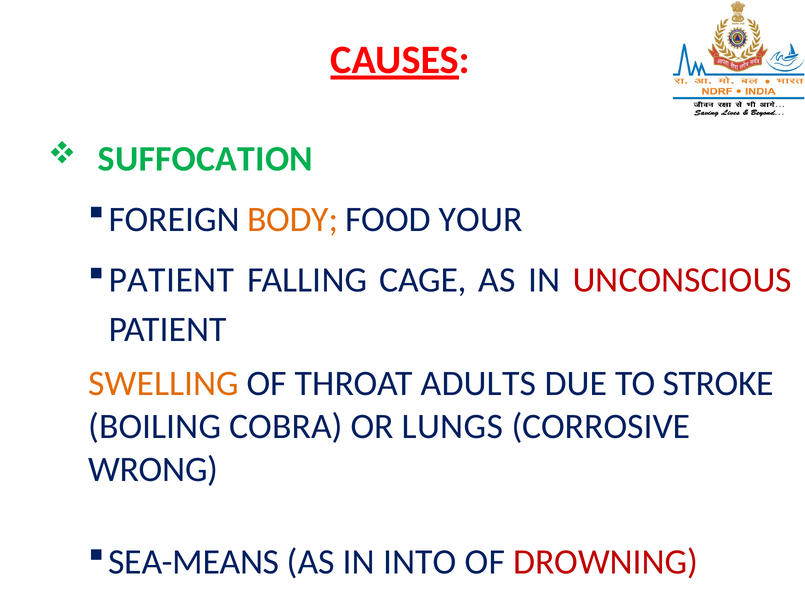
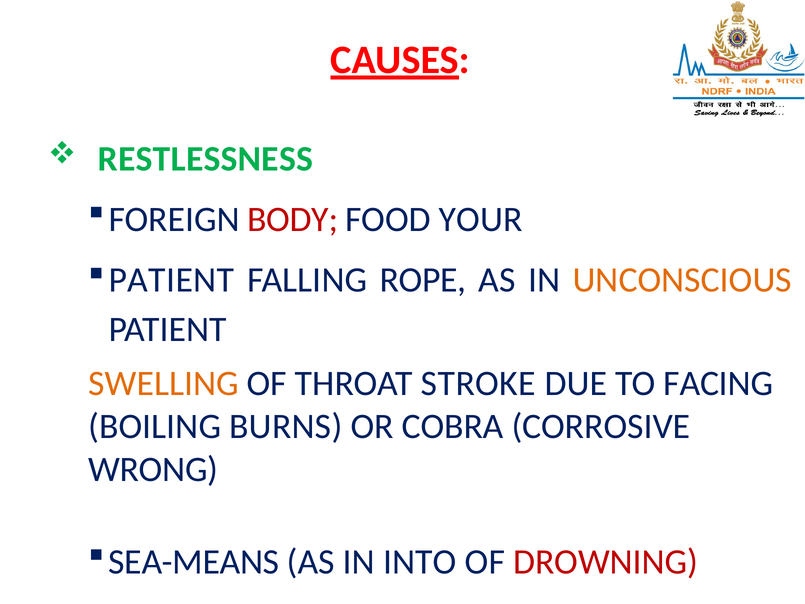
SUFFOCATION: SUFFOCATION -> RESTLESSNESS
BODY colour: orange -> red
CAGE: CAGE -> ROPE
UNCONSCIOUS colour: red -> orange
ADULTS: ADULTS -> STROKE
STROKE: STROKE -> FACING
COBRA: COBRA -> BURNS
LUNGS: LUNGS -> COBRA
